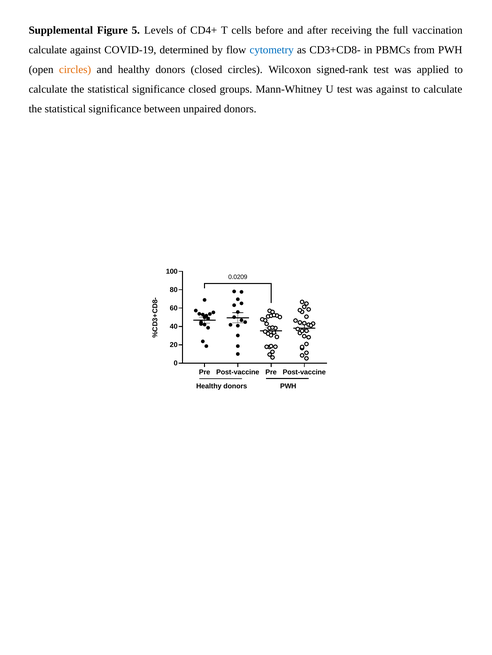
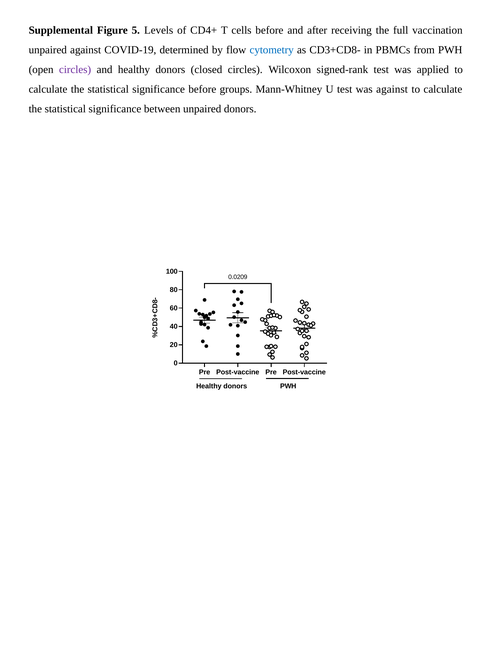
calculate at (48, 50): calculate -> unpaired
circles at (75, 70) colour: orange -> purple
significance closed: closed -> before
